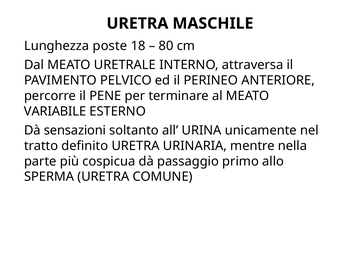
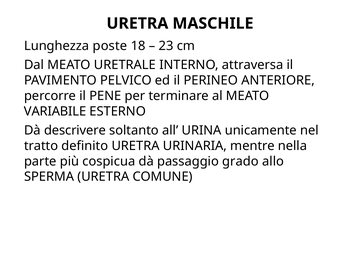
80: 80 -> 23
sensazioni: sensazioni -> descrivere
primo: primo -> grado
